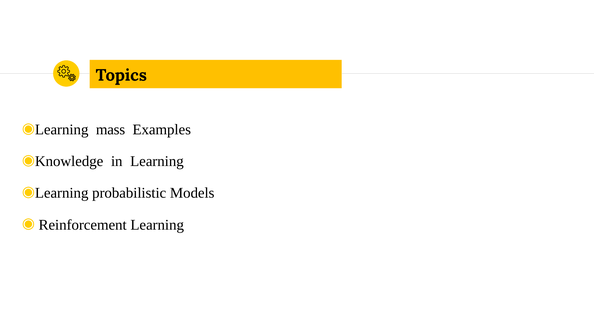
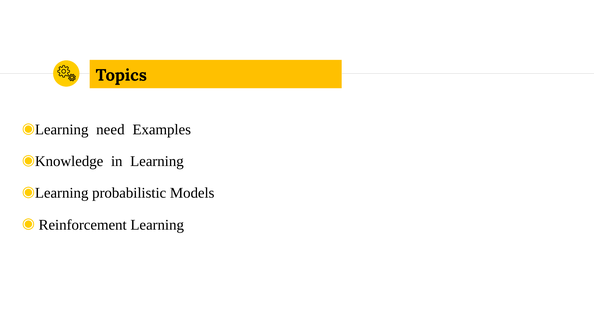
mass: mass -> need
